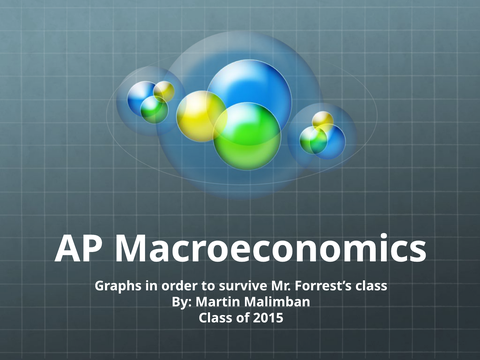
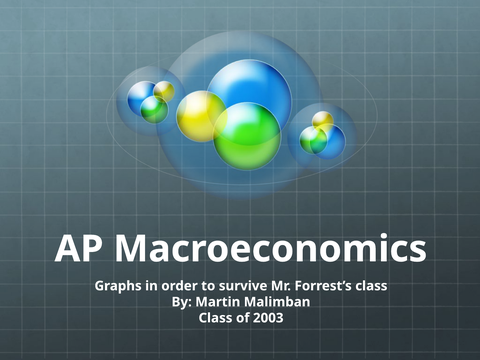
2015: 2015 -> 2003
